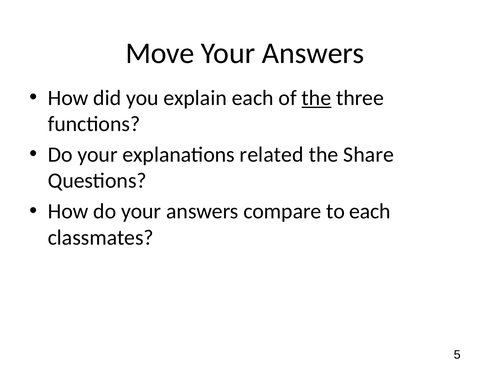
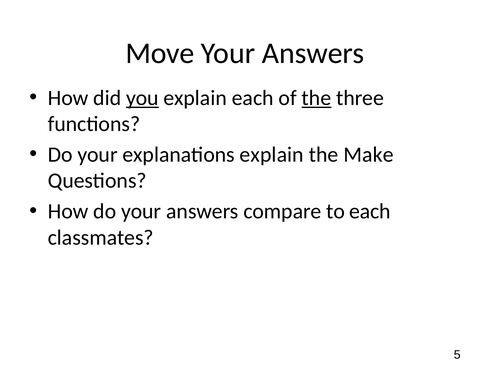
you underline: none -> present
explanations related: related -> explain
Share: Share -> Make
